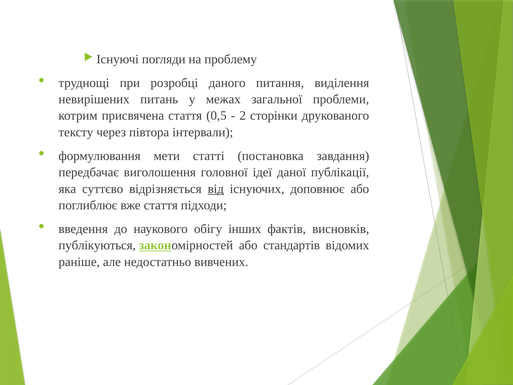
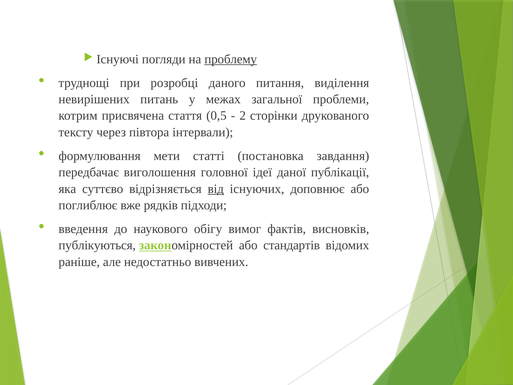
проблему underline: none -> present
вже стаття: стаття -> рядків
інших: інших -> вимог
